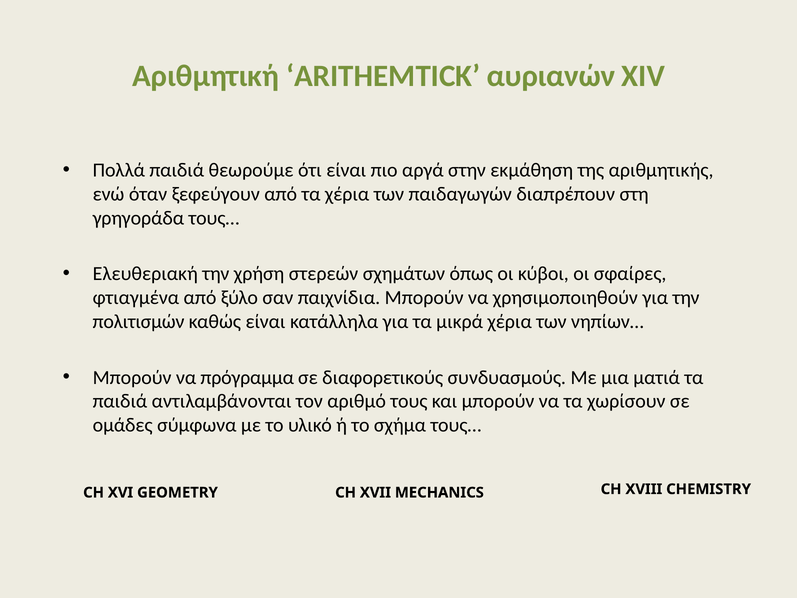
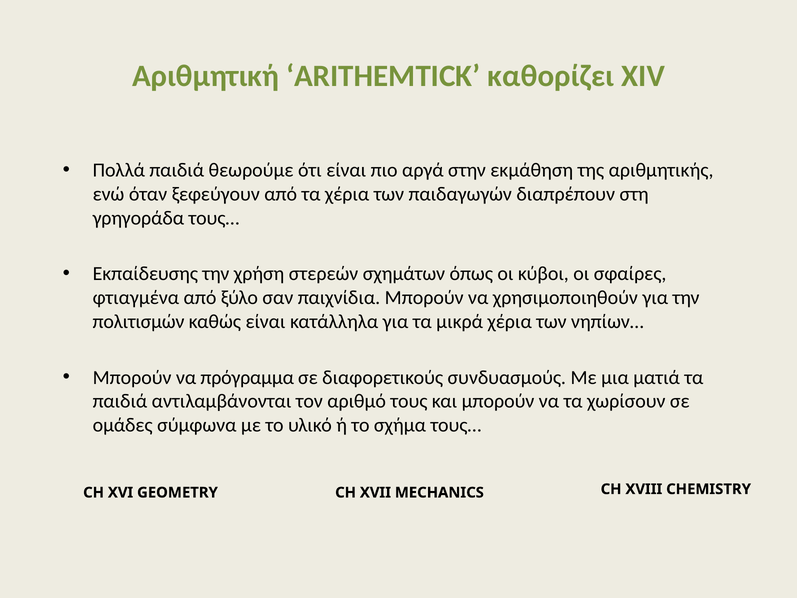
αυριανών: αυριανών -> καθορίζει
Ελευθεριακή: Ελευθεριακή -> Εκπαίδευσης
